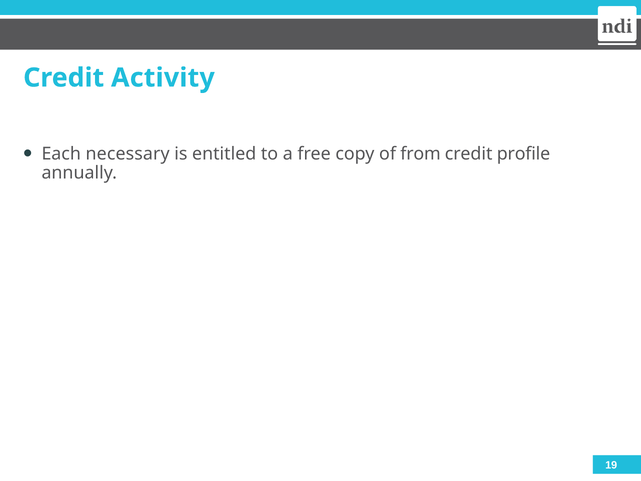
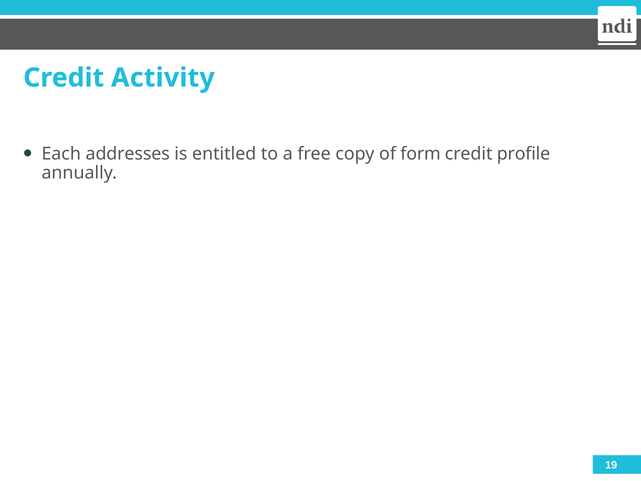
necessary: necessary -> addresses
from: from -> form
